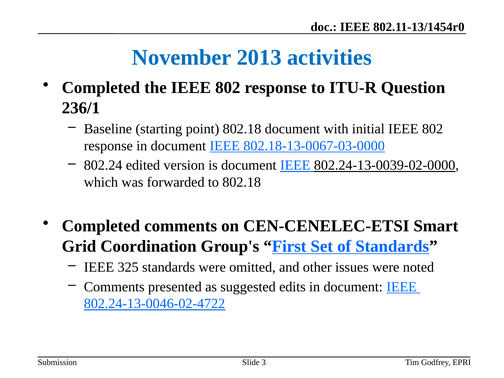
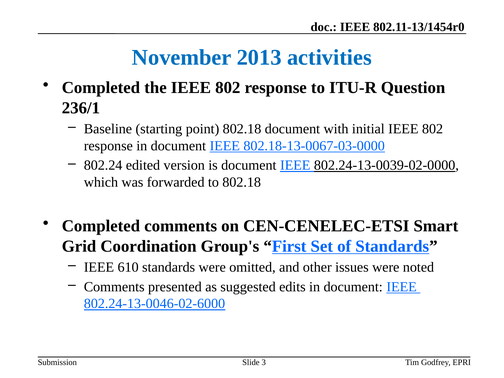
325: 325 -> 610
802.24-13-0046-02-4722: 802.24-13-0046-02-4722 -> 802.24-13-0046-02-6000
